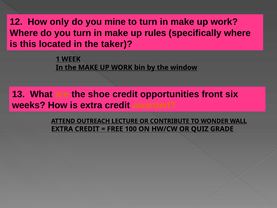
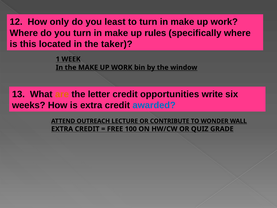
mine: mine -> least
shoe: shoe -> letter
front: front -> write
awarded colour: orange -> blue
